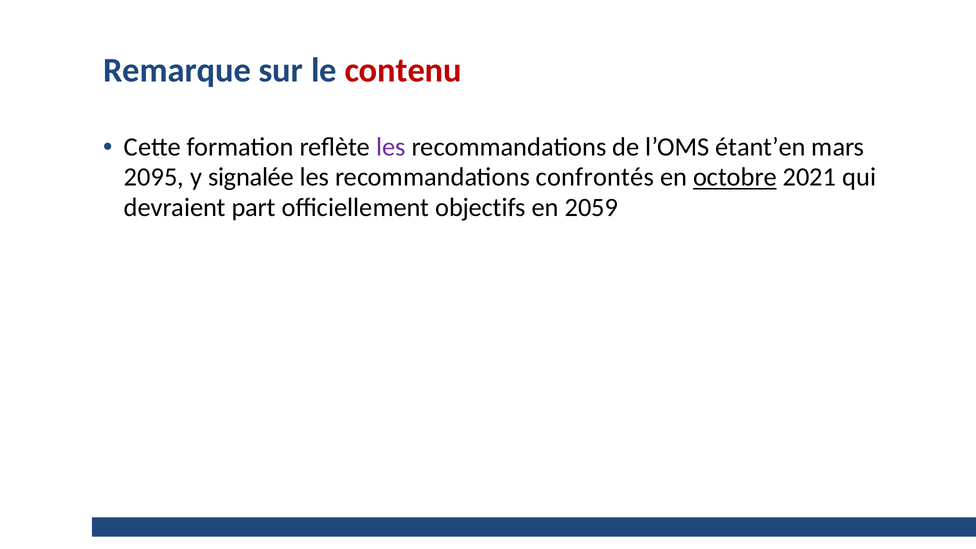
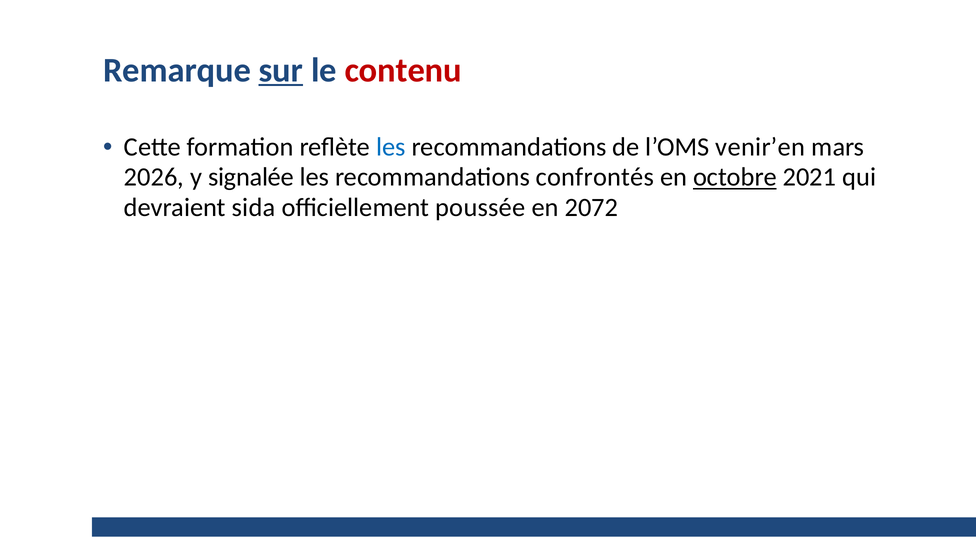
sur underline: none -> present
les at (391, 147) colour: purple -> blue
étant’en: étant’en -> venir’en
2095: 2095 -> 2026
part: part -> sida
objectifs: objectifs -> poussée
2059: 2059 -> 2072
